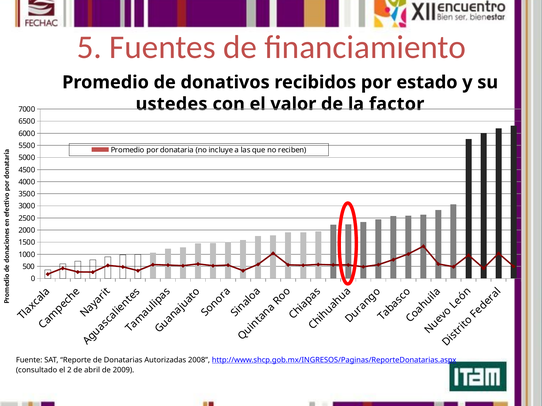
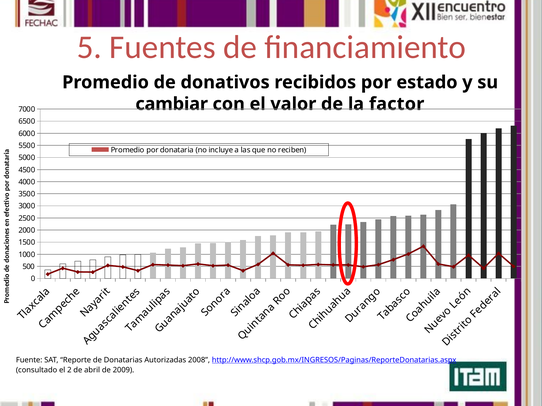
ustedes: ustedes -> cambiar
